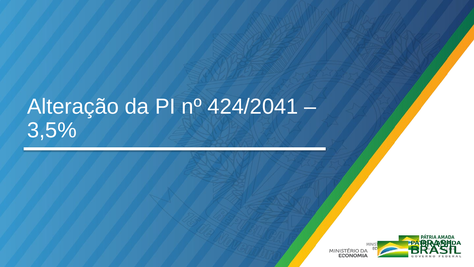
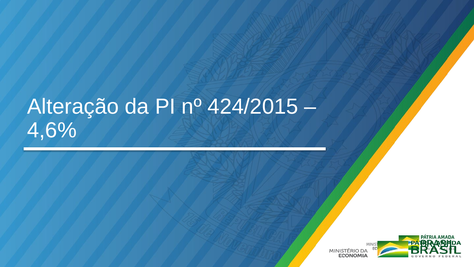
424/2041: 424/2041 -> 424/2015
3,5%: 3,5% -> 4,6%
